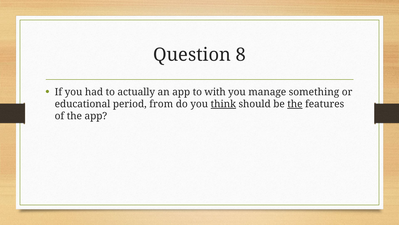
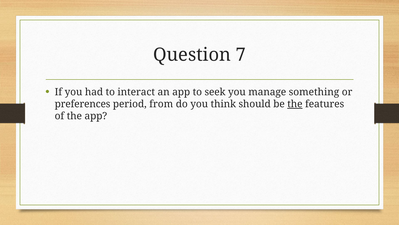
8: 8 -> 7
actually: actually -> interact
with: with -> seek
educational: educational -> preferences
think underline: present -> none
